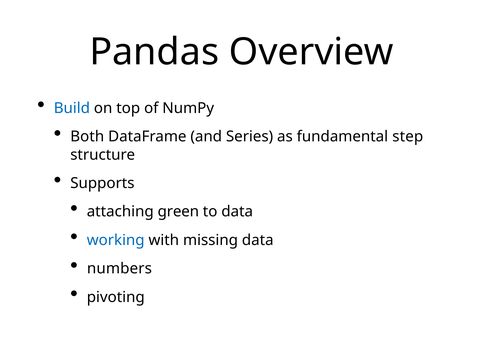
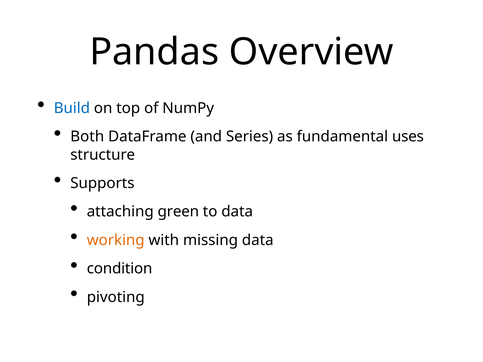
step: step -> uses
working colour: blue -> orange
numbers: numbers -> condition
